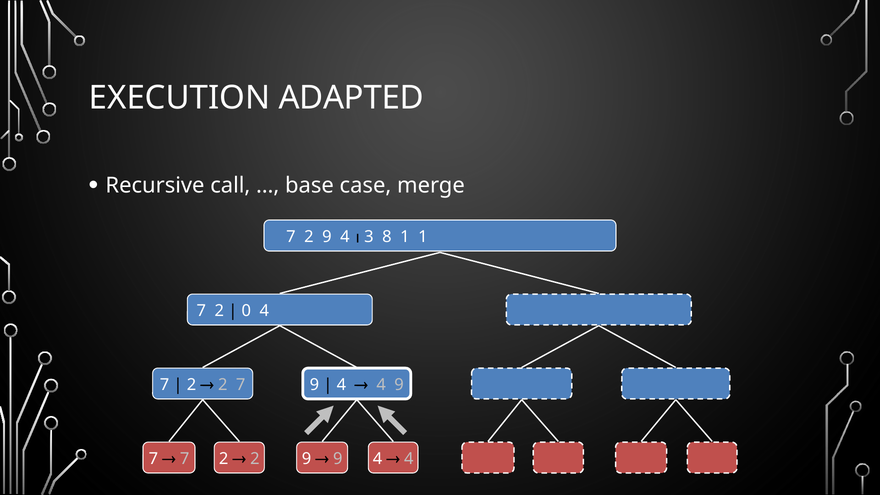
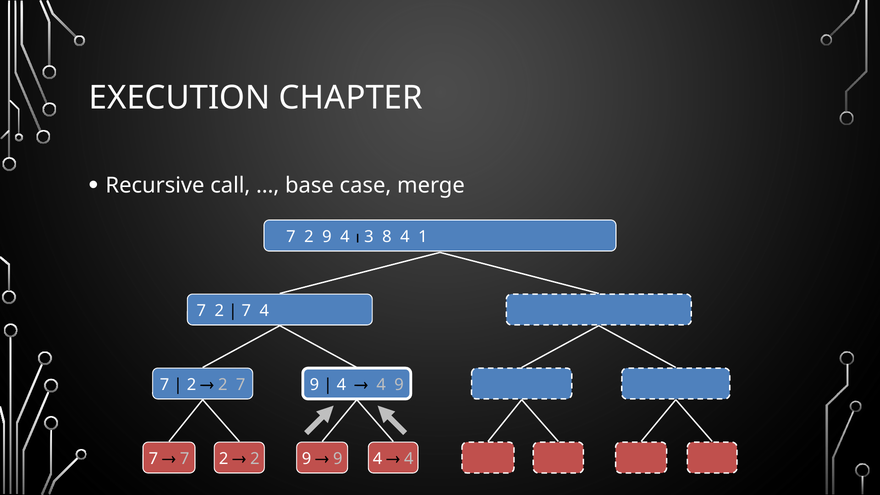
ADAPTED: ADAPTED -> CHAPTER
8 1: 1 -> 4
0 at (246, 311): 0 -> 7
